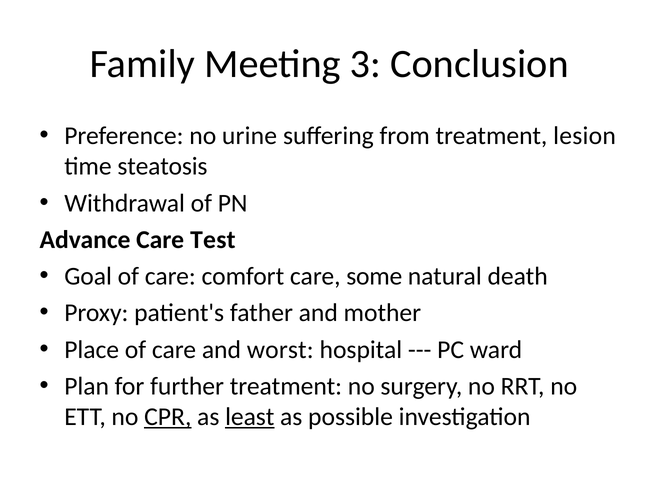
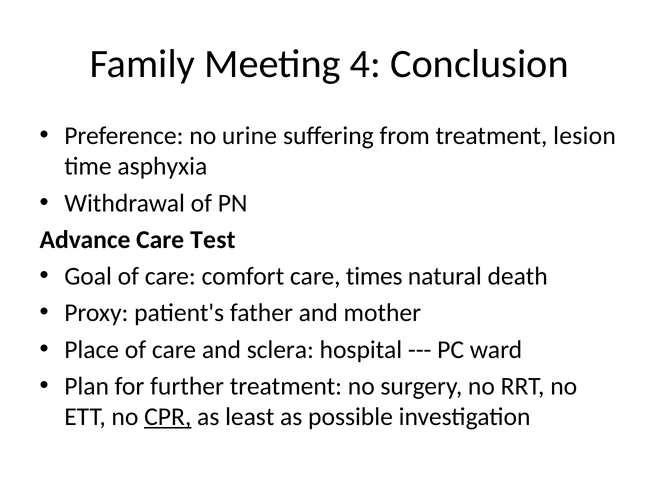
3: 3 -> 4
steatosis: steatosis -> asphyxia
some: some -> times
worst: worst -> sclera
least underline: present -> none
